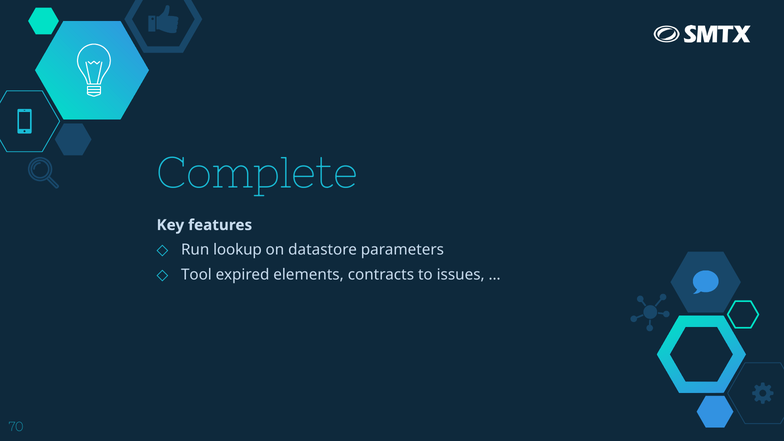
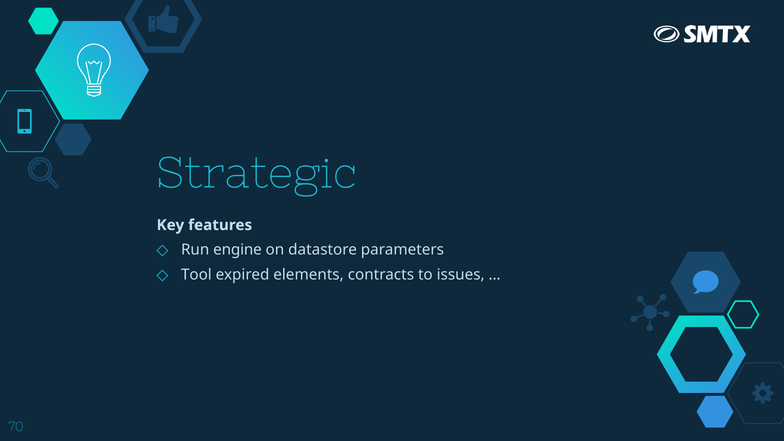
Complete: Complete -> Strategic
lookup: lookup -> engine
